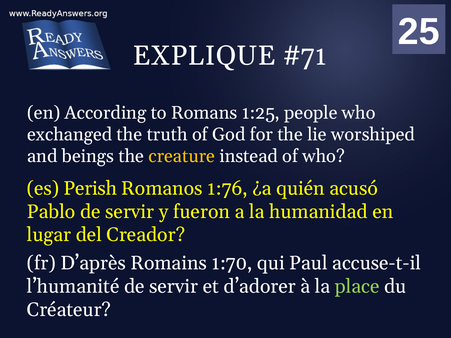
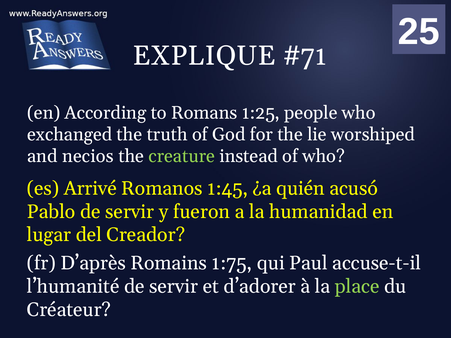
beings: beings -> necios
creature colour: yellow -> light green
Perish: Perish -> Arrivé
1:76: 1:76 -> 1:45
1:70: 1:70 -> 1:75
